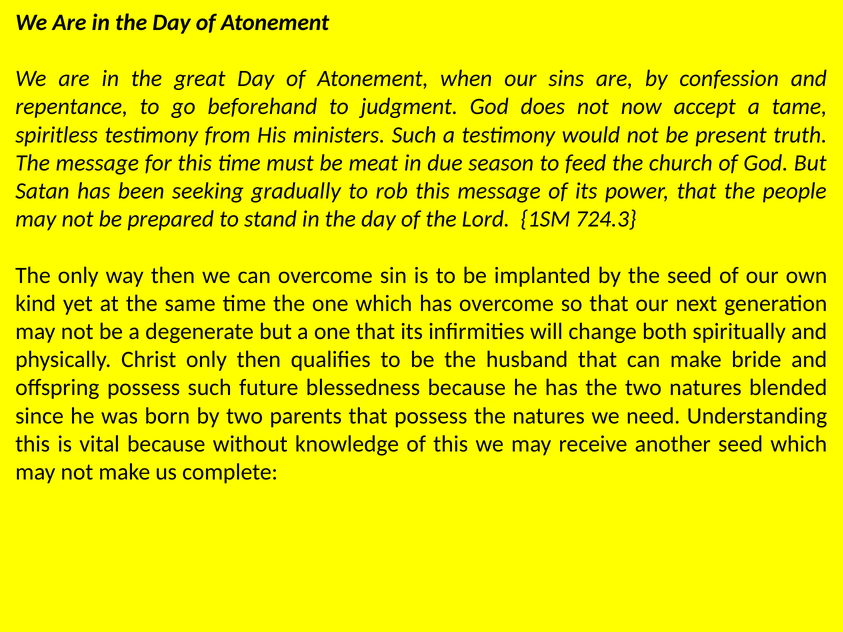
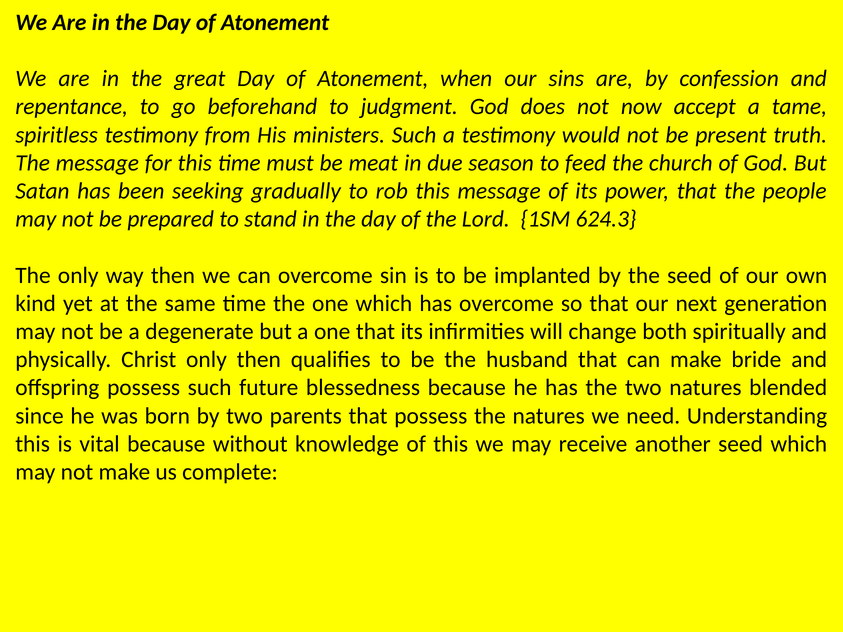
724.3: 724.3 -> 624.3
